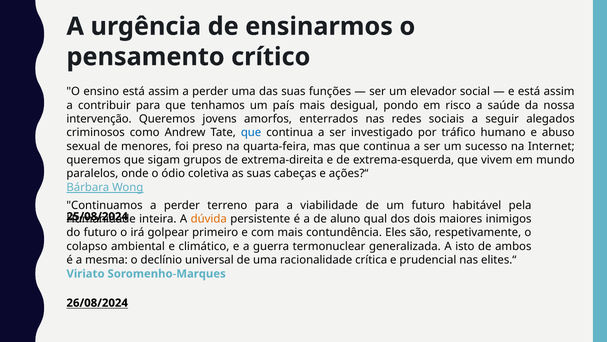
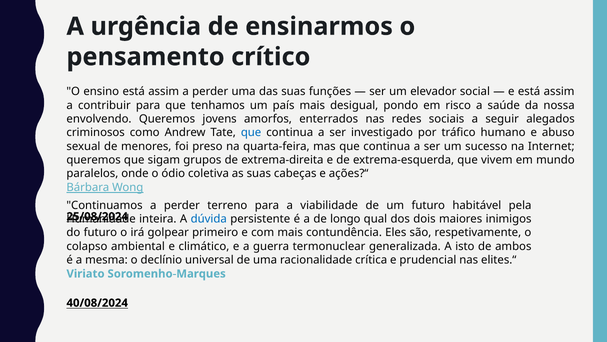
intervenção: intervenção -> envolvendo
dúvida colour: orange -> blue
aluno: aluno -> longo
26/08/2024: 26/08/2024 -> 40/08/2024
